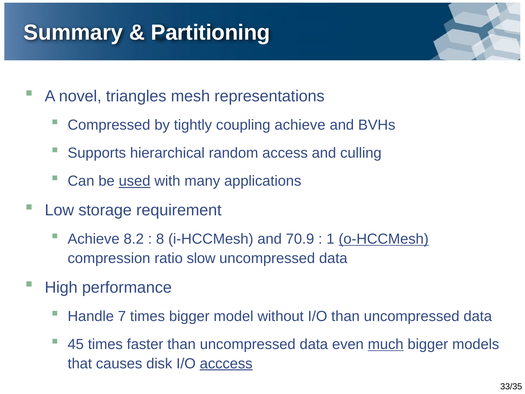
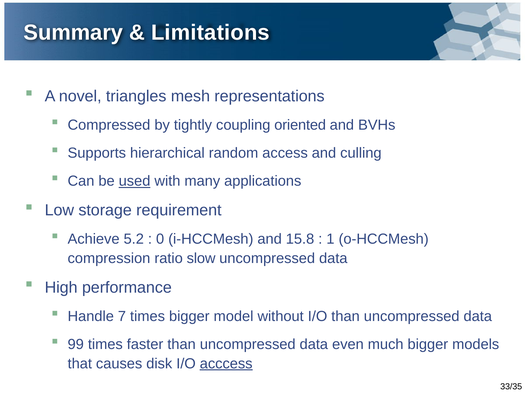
Partitioning: Partitioning -> Limitations
coupling achieve: achieve -> oriented
8.2: 8.2 -> 5.2
8: 8 -> 0
70.9: 70.9 -> 15.8
o-HCCMesh underline: present -> none
45: 45 -> 99
much underline: present -> none
